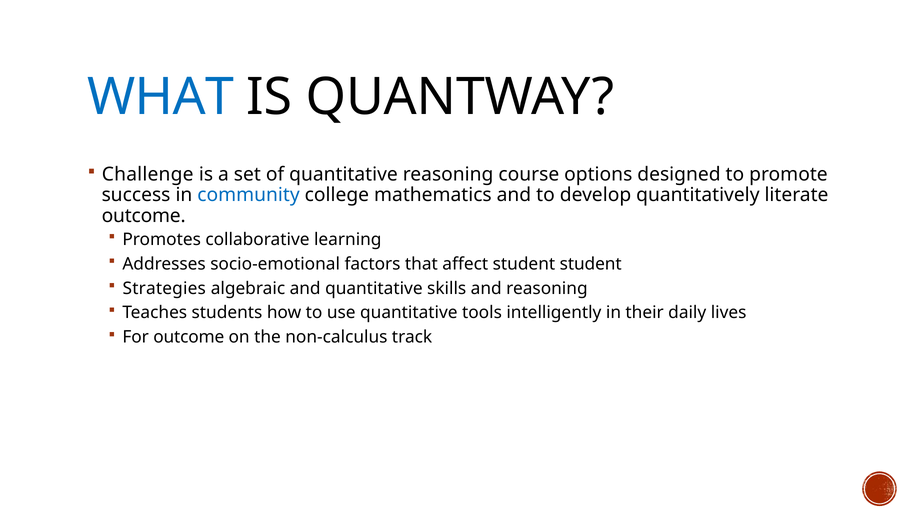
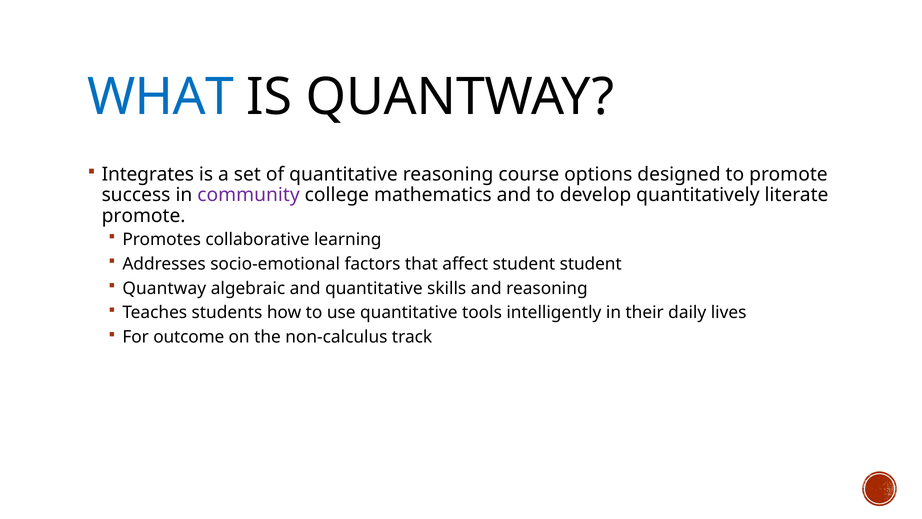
Challenge: Challenge -> Integrates
community colour: blue -> purple
outcome at (144, 216): outcome -> promote
Strategies at (164, 288): Strategies -> Quantway
